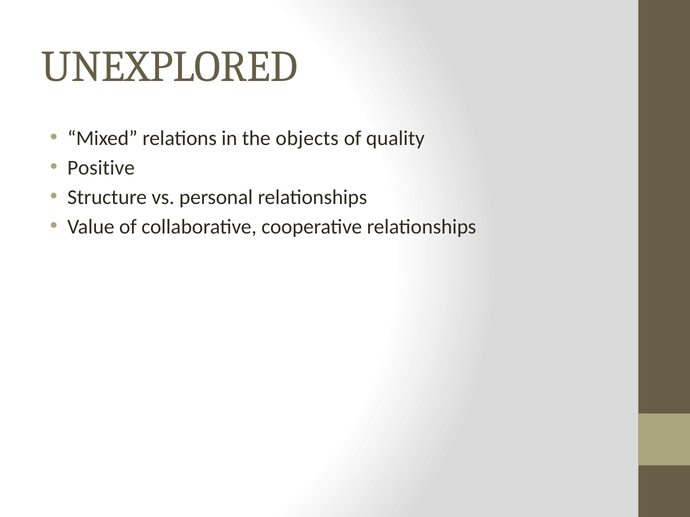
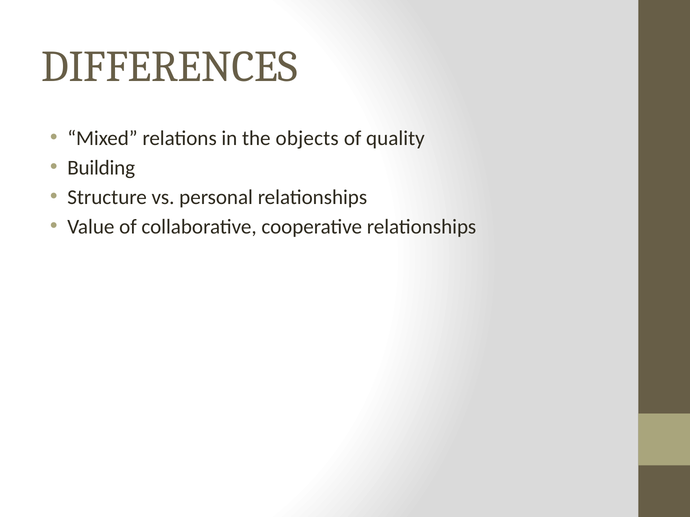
UNEXPLORED: UNEXPLORED -> DIFFERENCES
Positive: Positive -> Building
